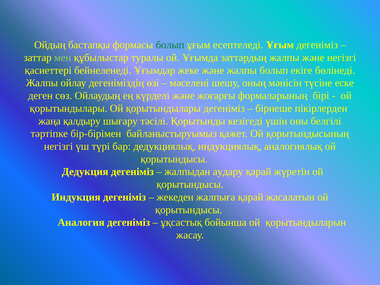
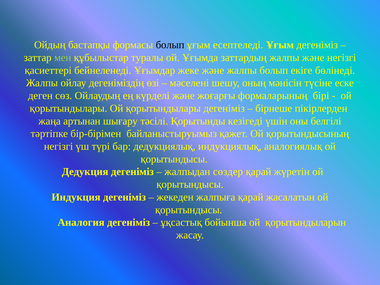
болып at (170, 45) colour: green -> black
қалдыру: қалдыру -> артынан
аудару: аудару -> сөздер
